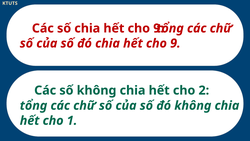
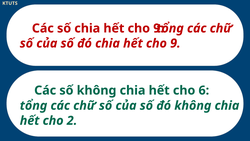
2: 2 -> 6
1: 1 -> 2
